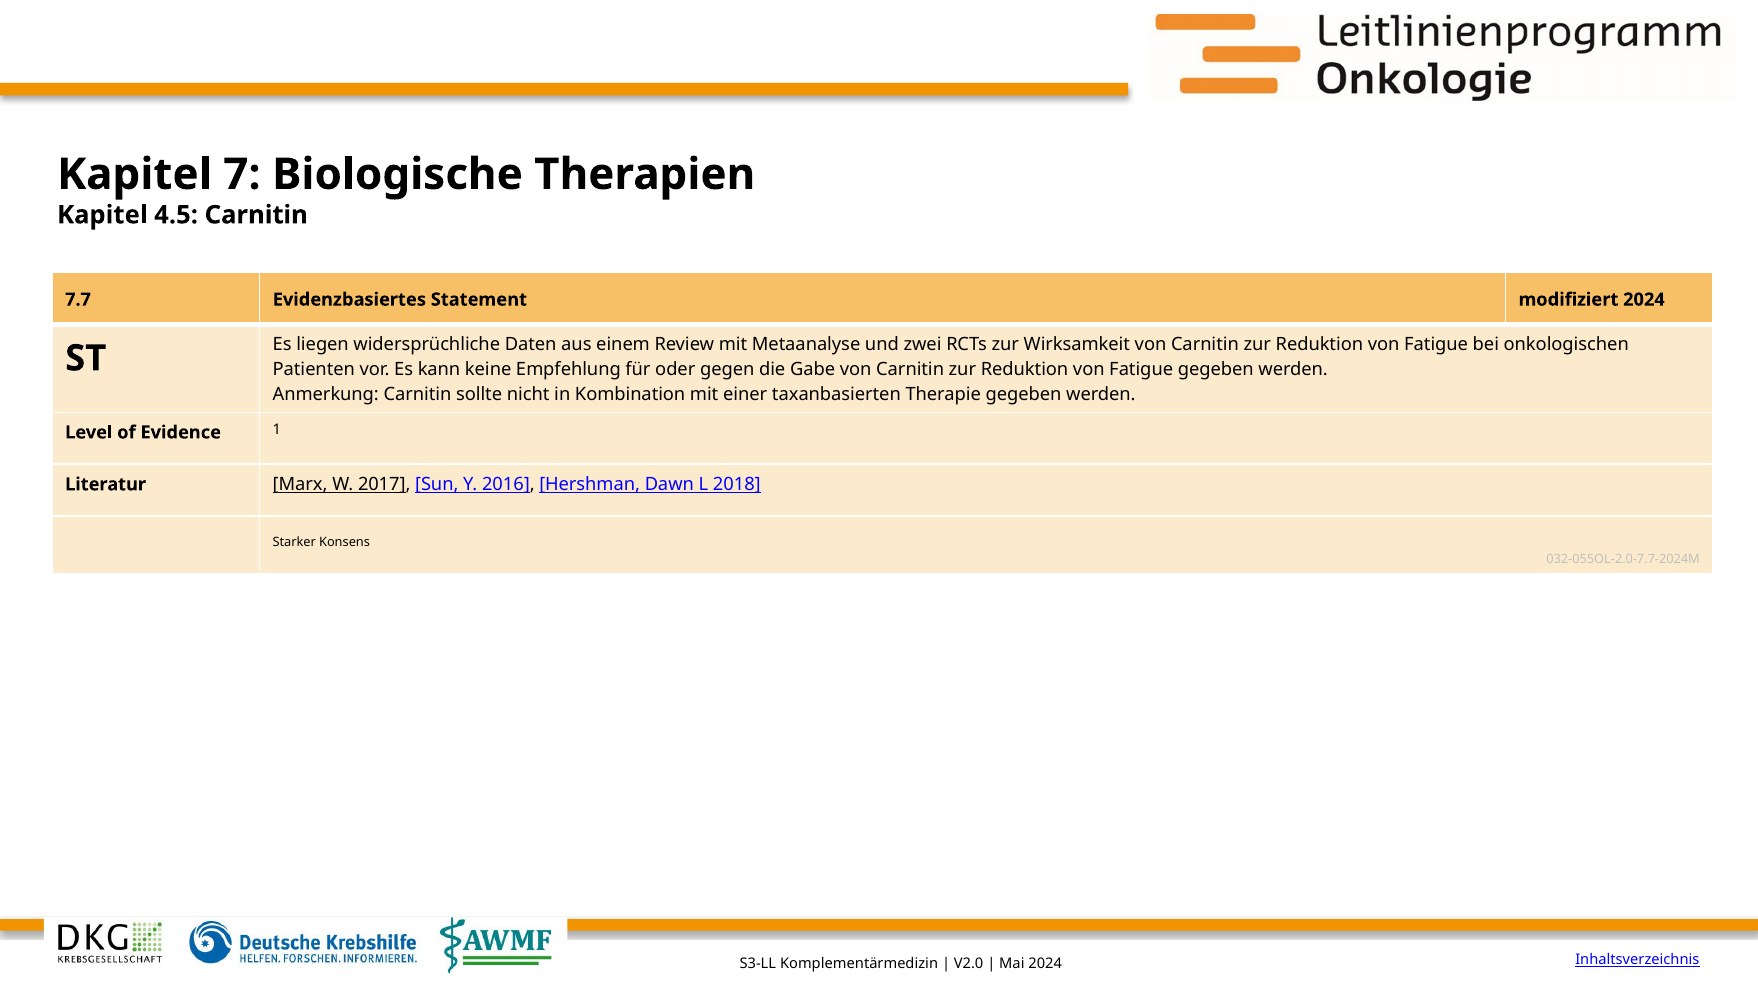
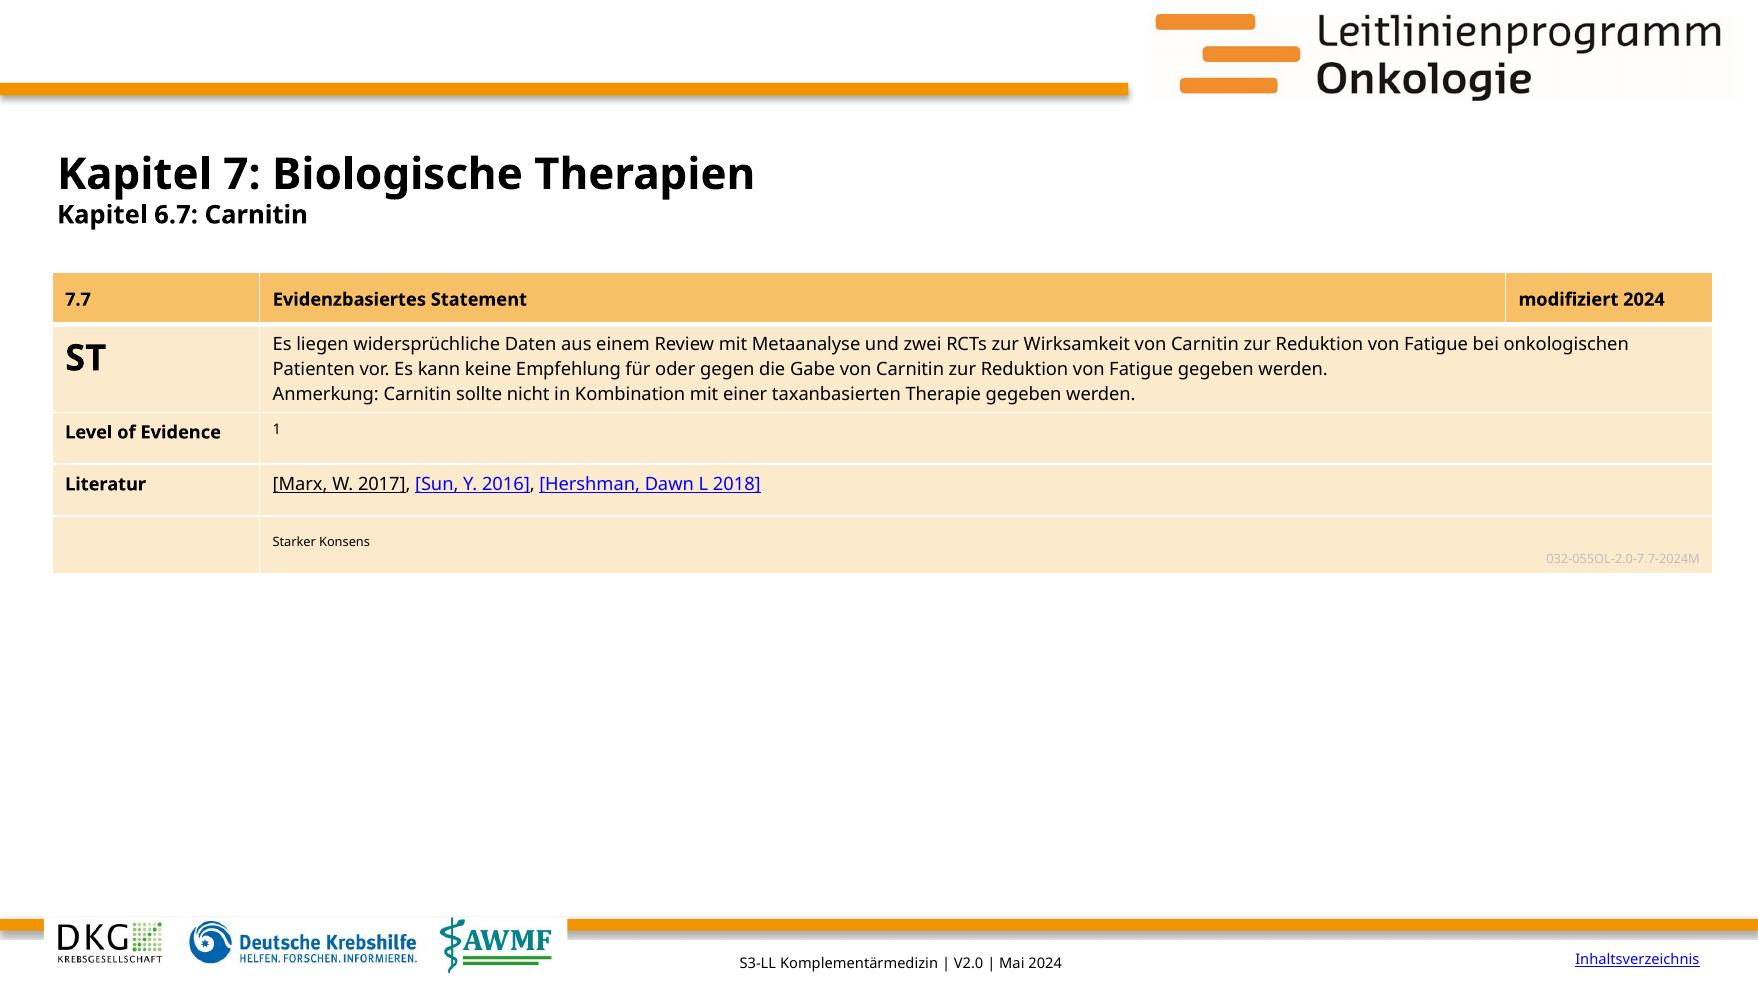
4.5: 4.5 -> 6.7
